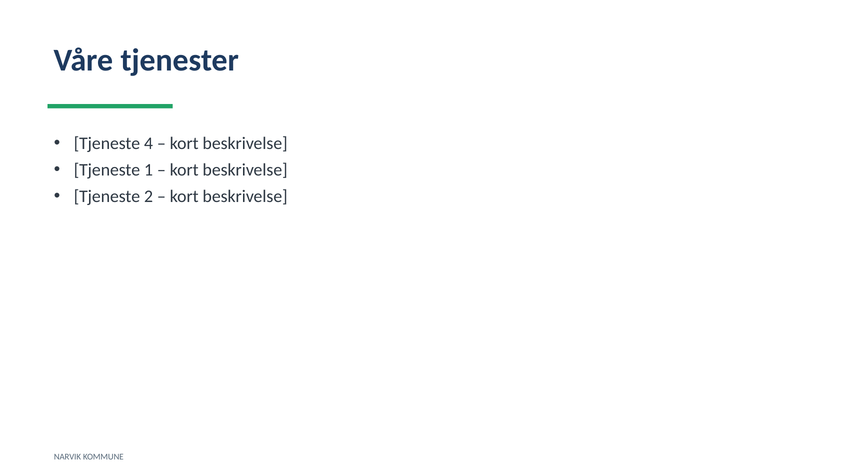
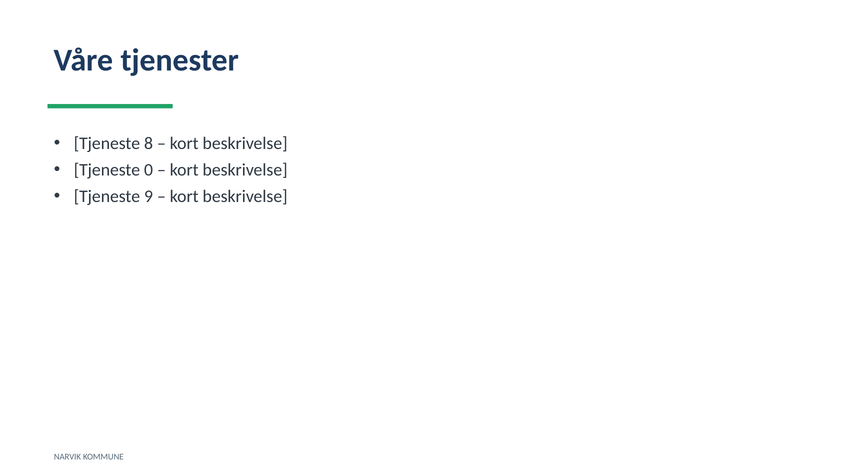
4: 4 -> 8
1: 1 -> 0
2: 2 -> 9
